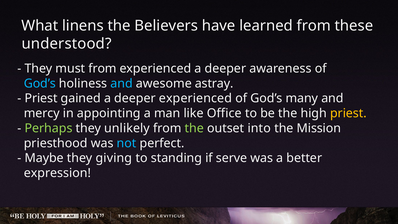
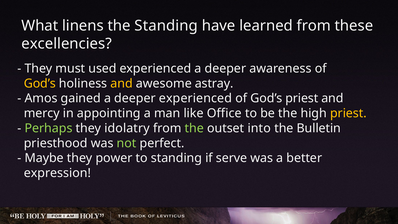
the Believers: Believers -> Standing
understood: understood -> excellencies
must from: from -> used
God’s at (40, 83) colour: light blue -> yellow
and at (122, 83) colour: light blue -> yellow
Priest at (41, 98): Priest -> Amos
God’s many: many -> priest
unlikely: unlikely -> idolatry
Mission: Mission -> Bulletin
not colour: light blue -> light green
giving: giving -> power
